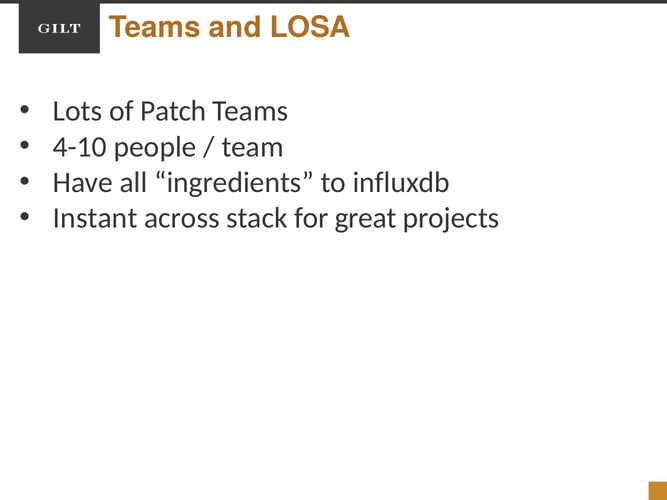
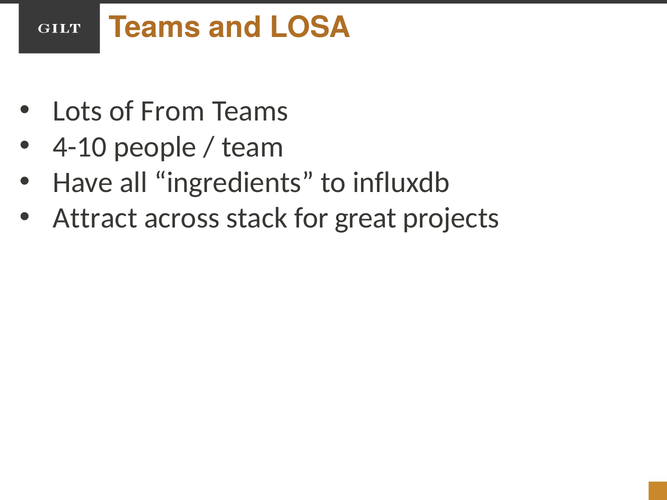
Patch: Patch -> From
Instant: Instant -> Attract
